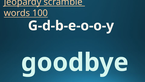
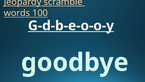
G-d-b-e-o-o-y underline: none -> present
